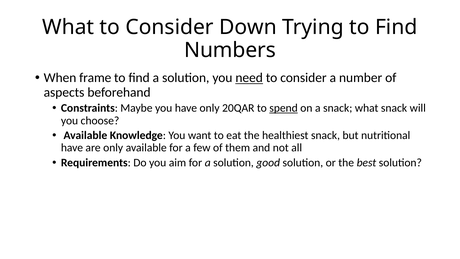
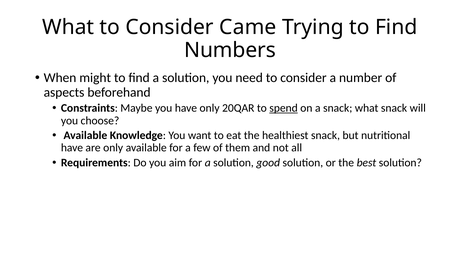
Down: Down -> Came
frame: frame -> might
need underline: present -> none
